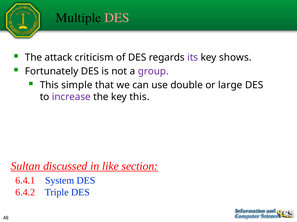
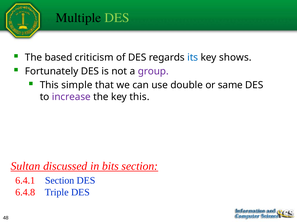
DES at (117, 18) colour: pink -> light green
attack: attack -> based
its colour: purple -> blue
large: large -> same
like: like -> bits
6.4.1 System: System -> Section
6.4.2: 6.4.2 -> 6.4.8
